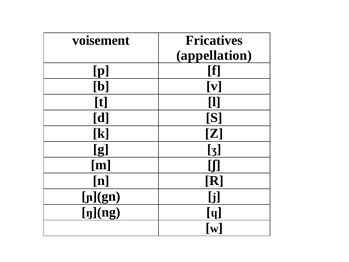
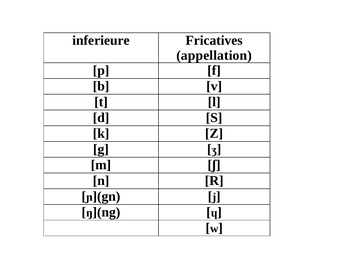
voisement: voisement -> inferieure
